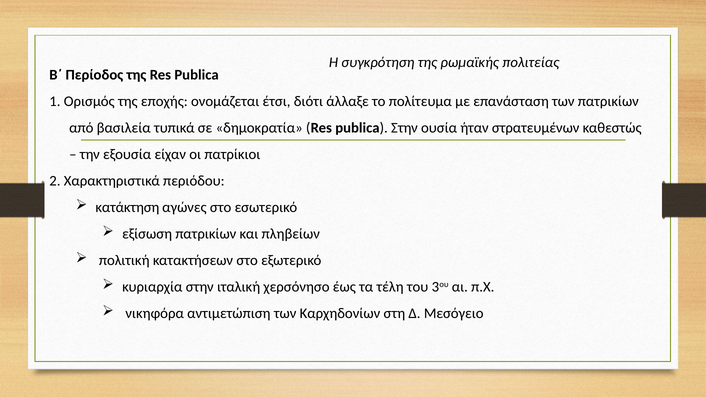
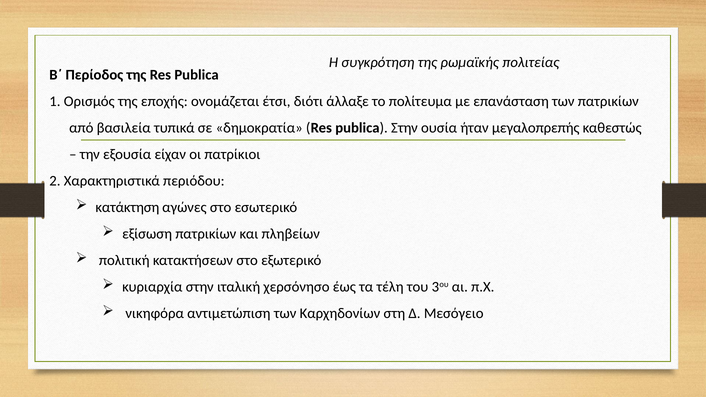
στρατευμένων: στρατευμένων -> μεγαλοπρεπής
